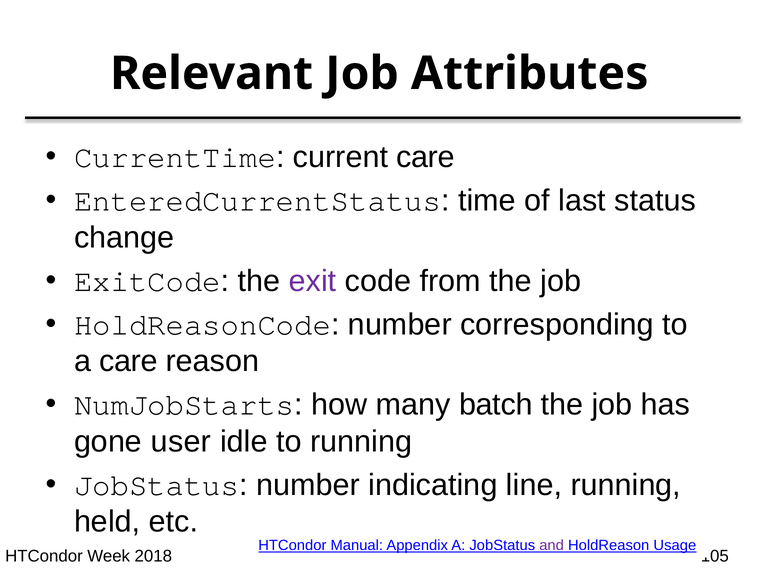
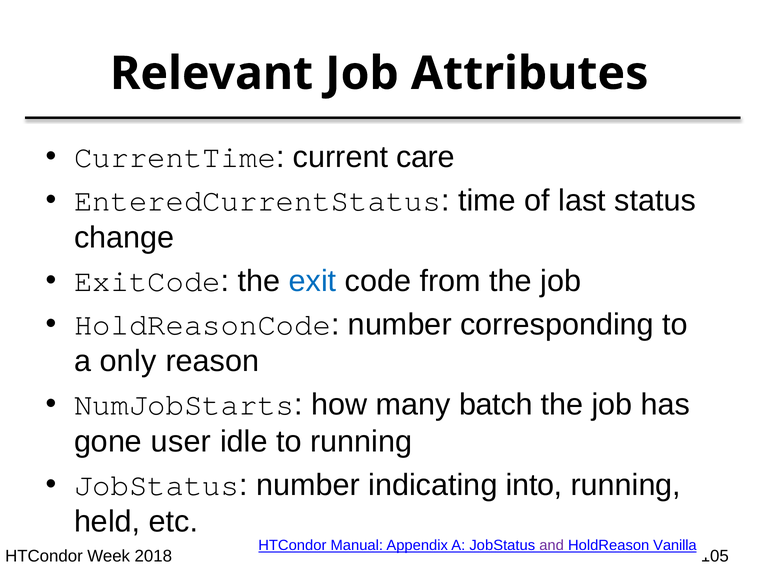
exit colour: purple -> blue
a care: care -> only
line: line -> into
Usage: Usage -> Vanilla
